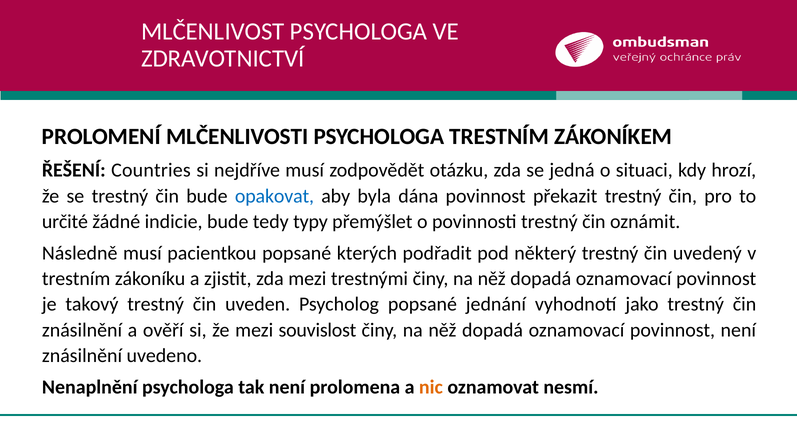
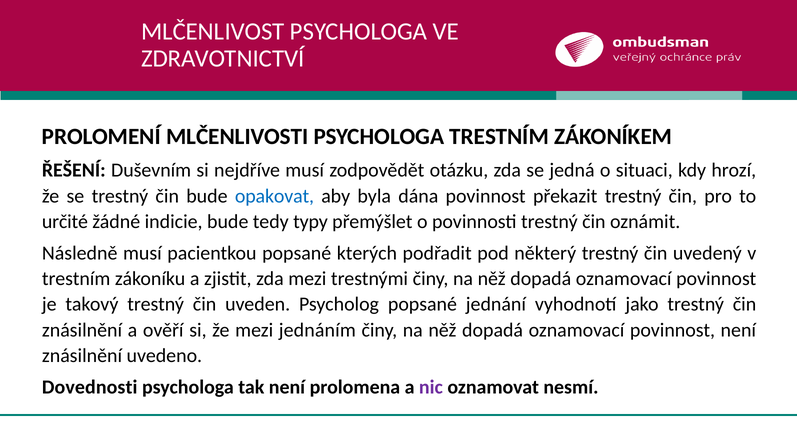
Countries: Countries -> Duševním
souvislost: souvislost -> jednáním
Nenaplnění: Nenaplnění -> Dovednosti
nic colour: orange -> purple
